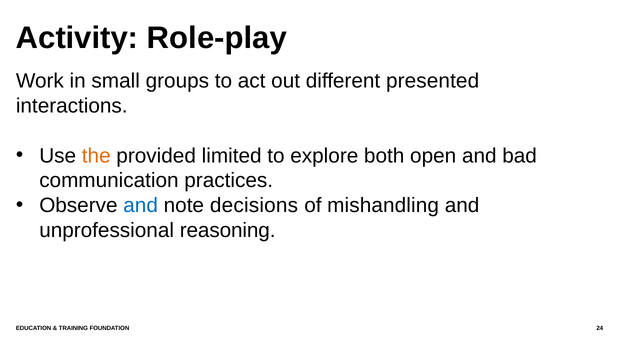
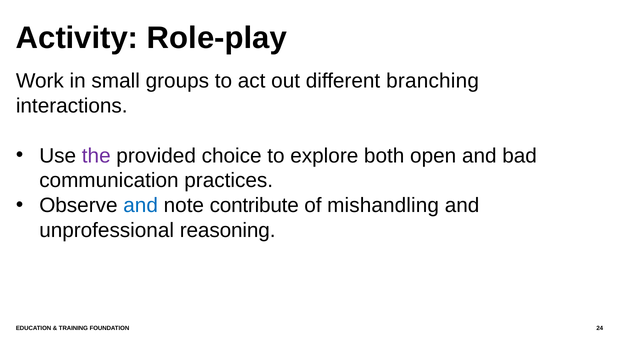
presented: presented -> branching
the colour: orange -> purple
limited: limited -> choice
decisions: decisions -> contribute
